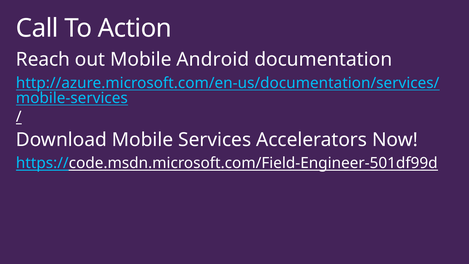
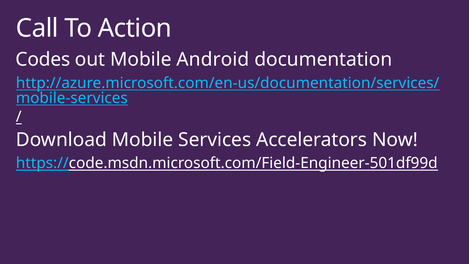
Reach: Reach -> Codes
